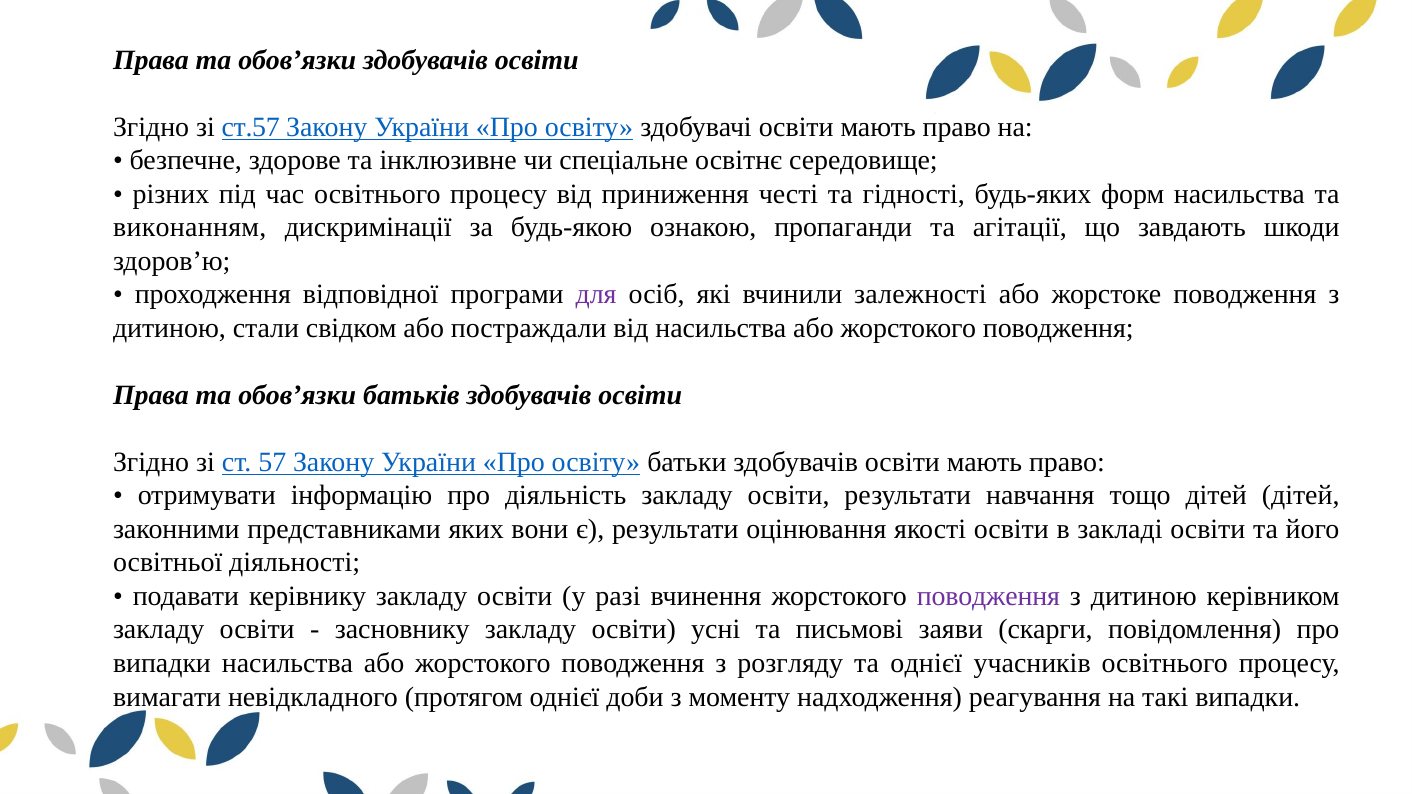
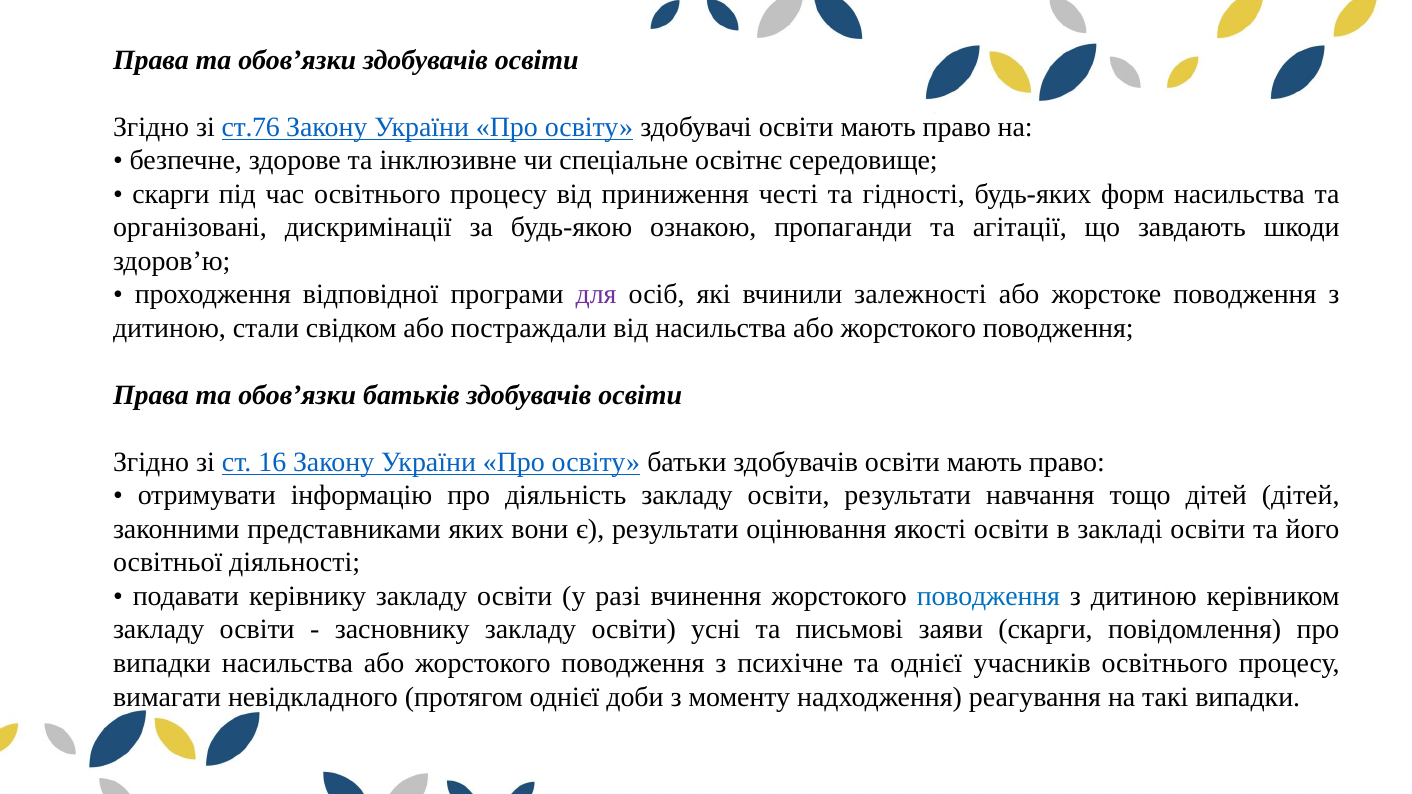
ст.57: ст.57 -> ст.76
різних at (171, 194): різних -> скарги
виконанням: виконанням -> організовані
57: 57 -> 16
поводження at (988, 596) colour: purple -> blue
розгляду: розгляду -> психічне
